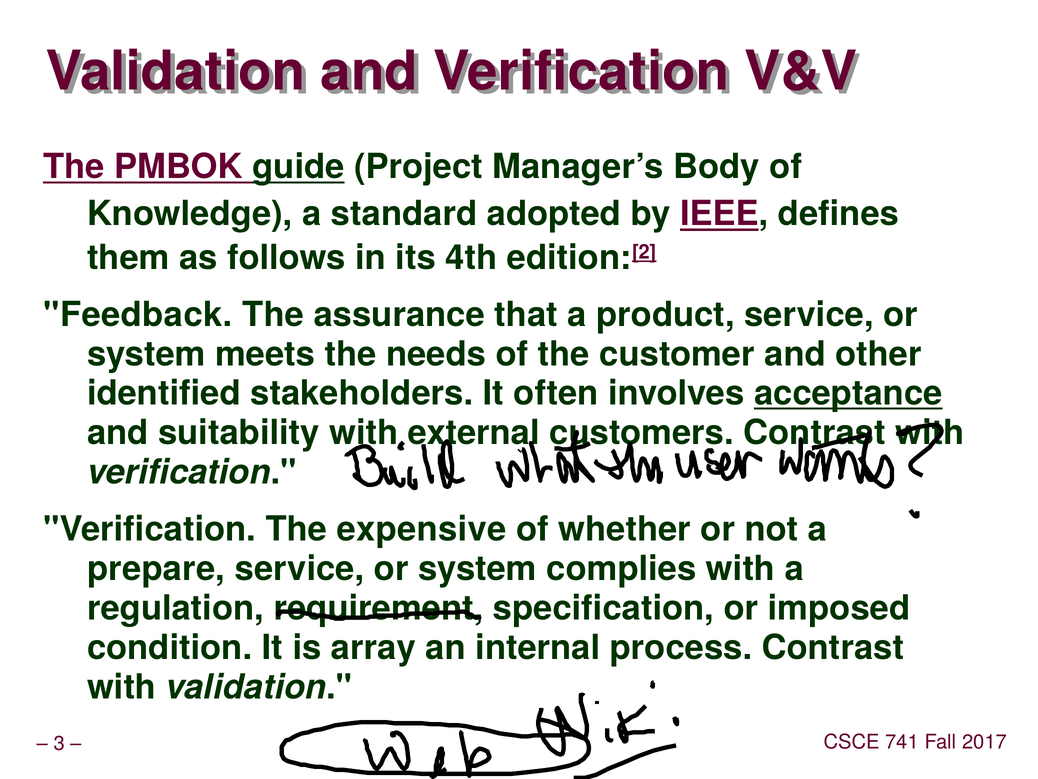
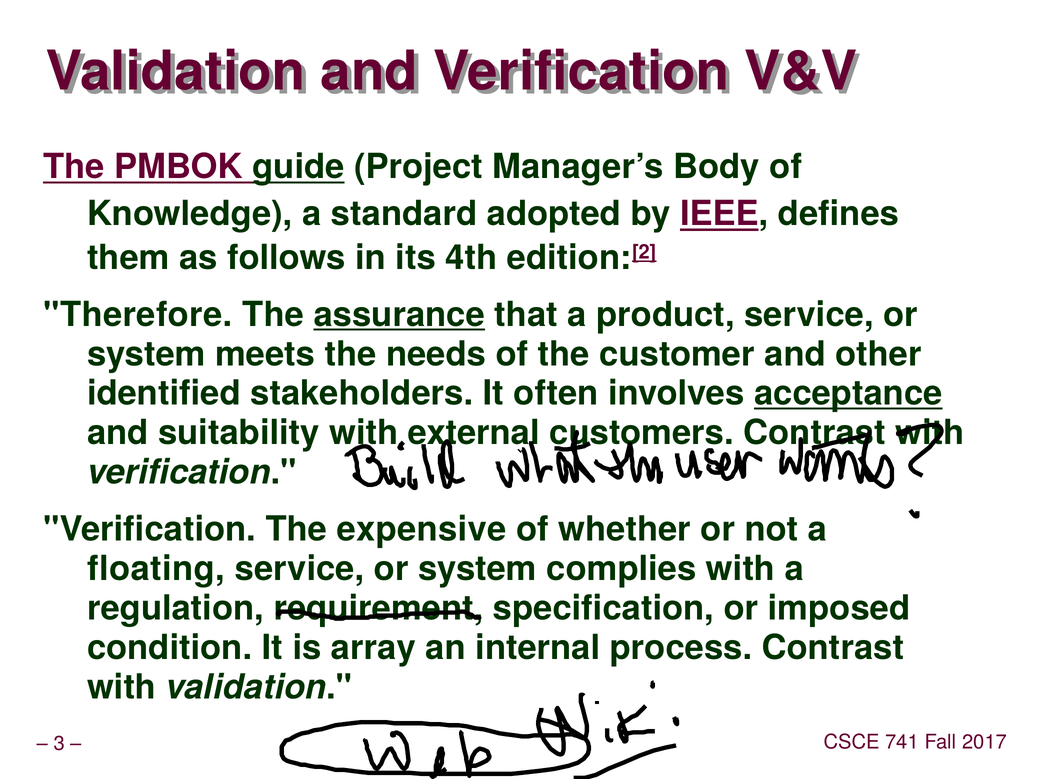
Feedback: Feedback -> Therefore
assurance underline: none -> present
prepare: prepare -> floating
